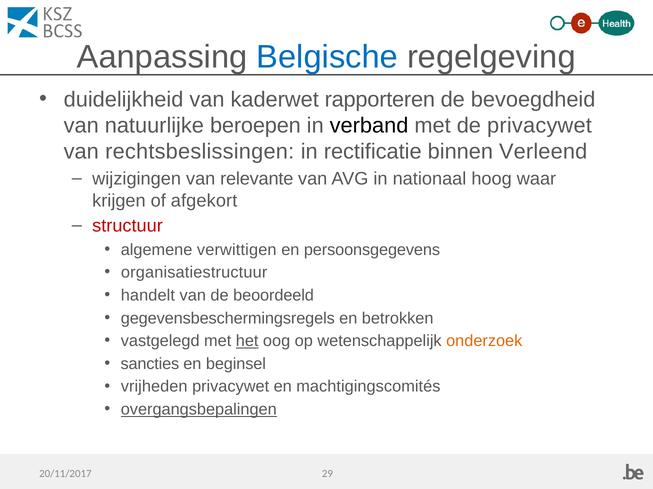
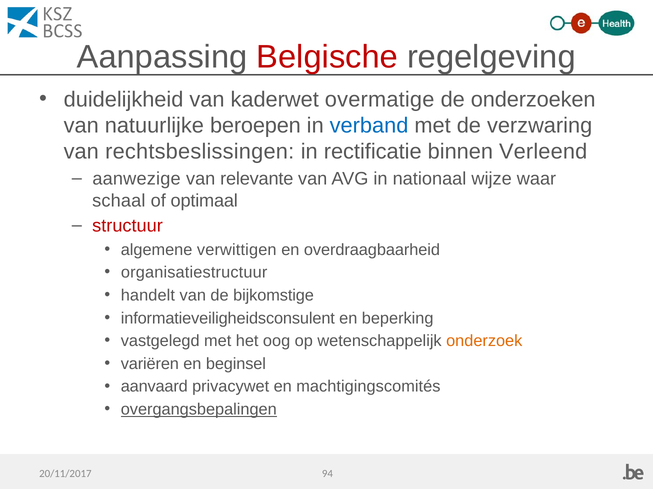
Belgische colour: blue -> red
rapporteren: rapporteren -> overmatige
bevoegdheid: bevoegdheid -> onderzoeken
verband colour: black -> blue
de privacywet: privacywet -> verzwaring
wijzigingen: wijzigingen -> aanwezige
hoog: hoog -> wijze
krijgen: krijgen -> schaal
afgekort: afgekort -> optimaal
persoonsgegevens: persoonsgegevens -> overdraagbaarheid
beoordeeld: beoordeeld -> bijkomstige
gegevensbeschermingsregels: gegevensbeschermingsregels -> informatieveiligheidsconsulent
betrokken: betrokken -> beperking
het underline: present -> none
sancties: sancties -> variëren
vrijheden: vrijheden -> aanvaard
29: 29 -> 94
